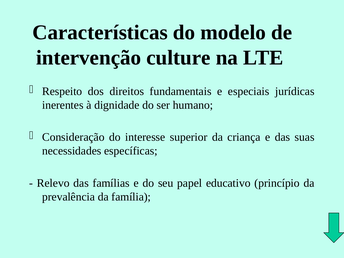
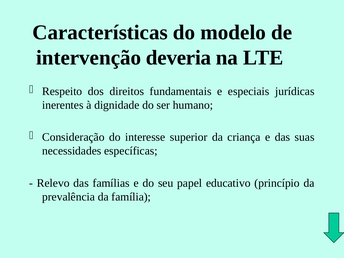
culture: culture -> deveria
